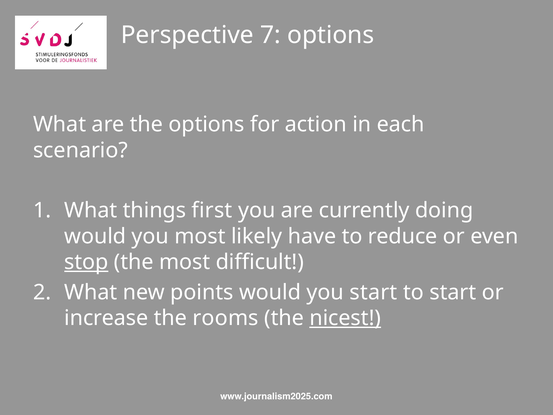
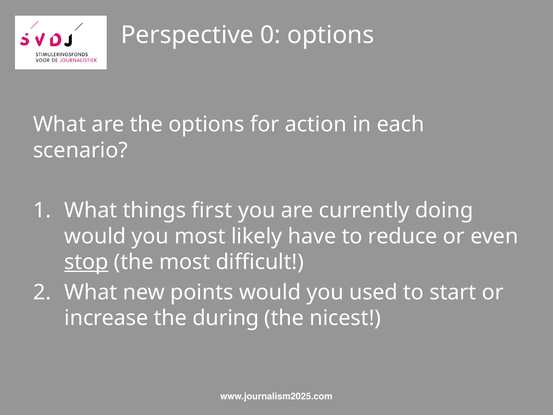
7: 7 -> 0
you start: start -> used
rooms: rooms -> during
nicest underline: present -> none
